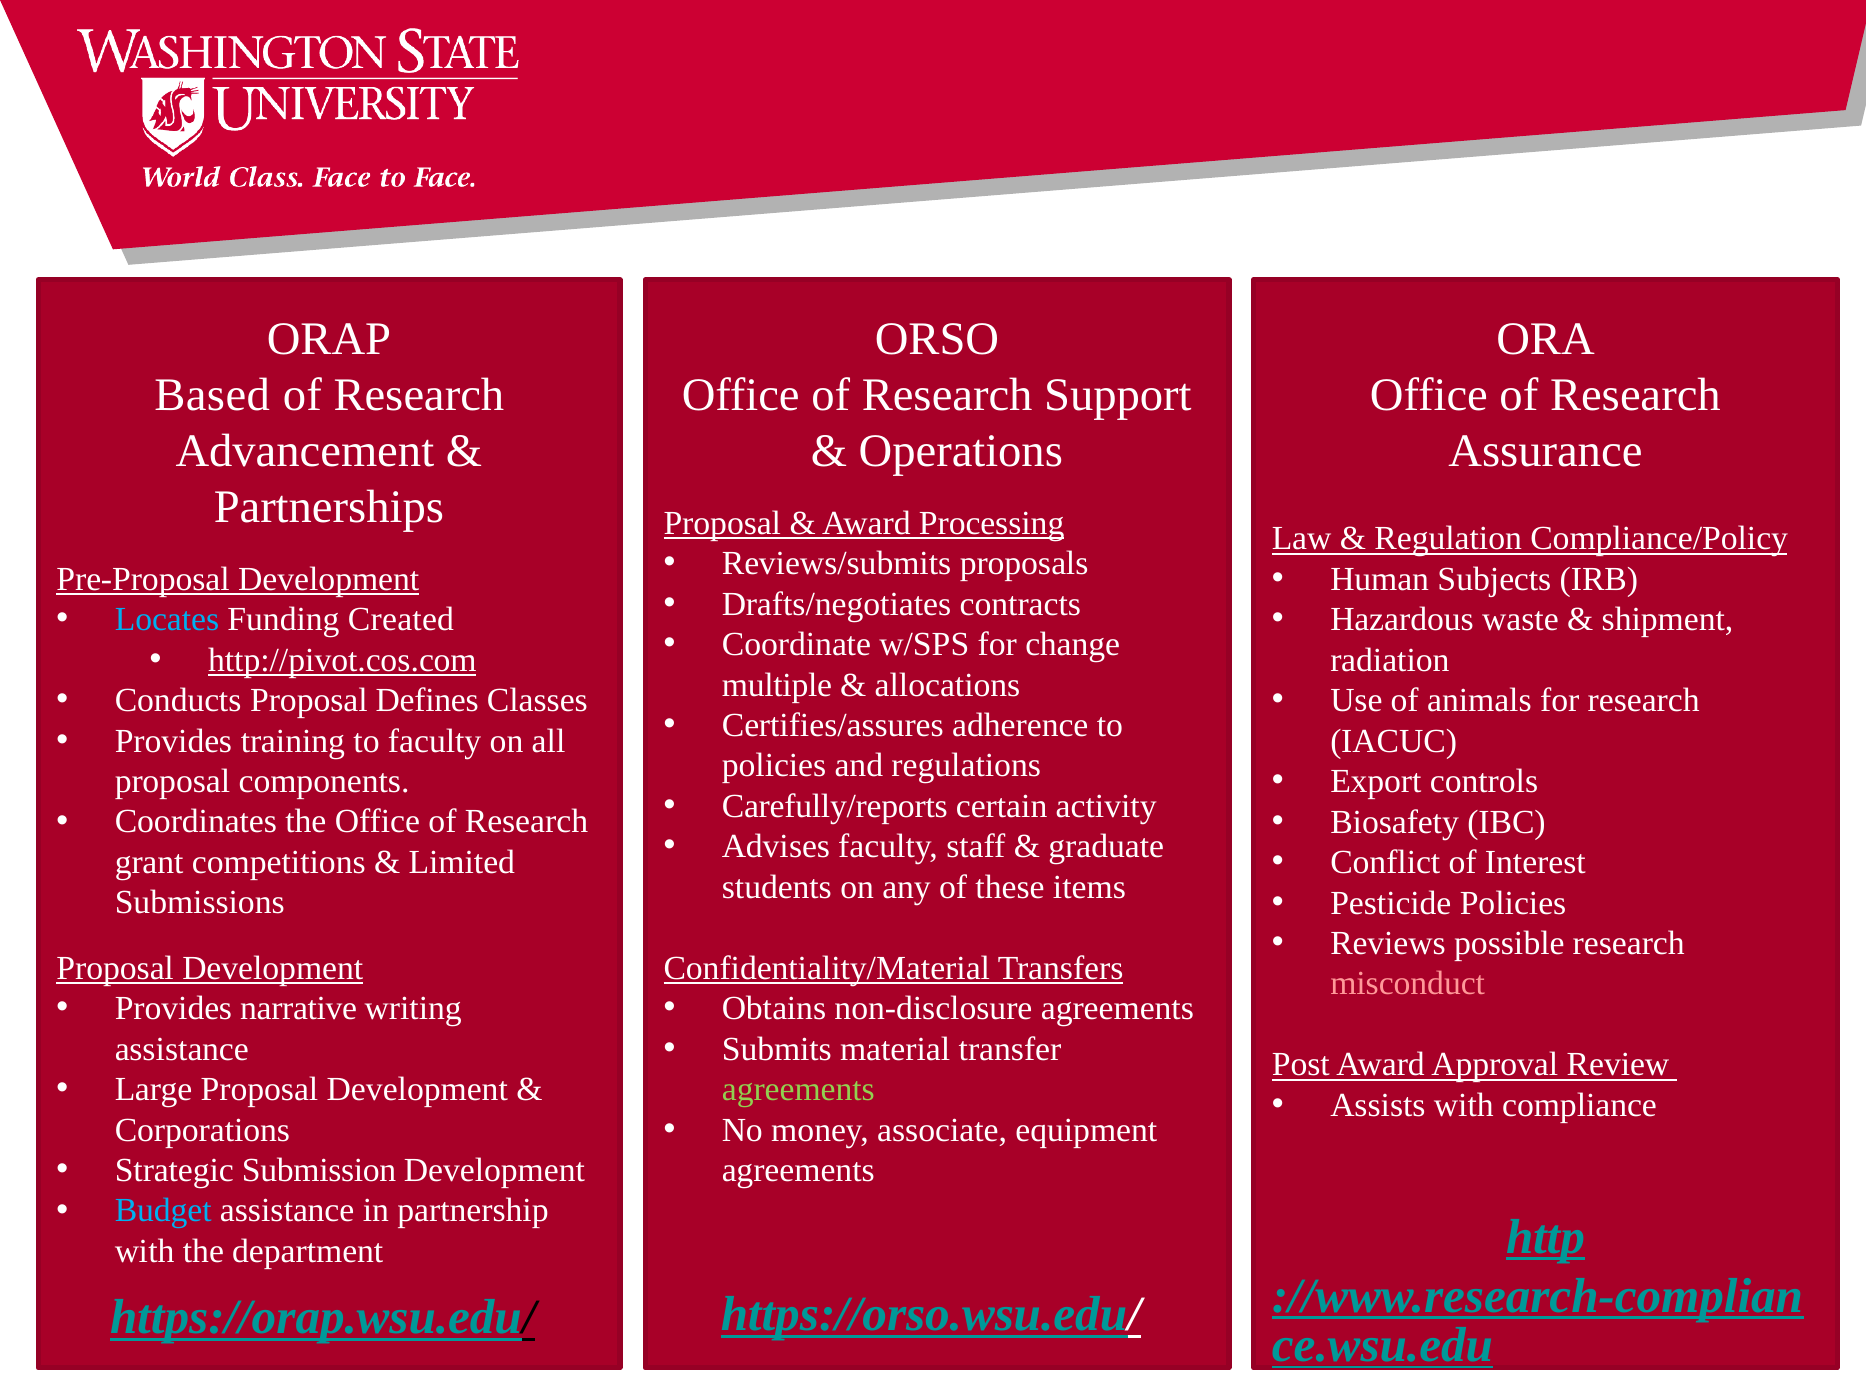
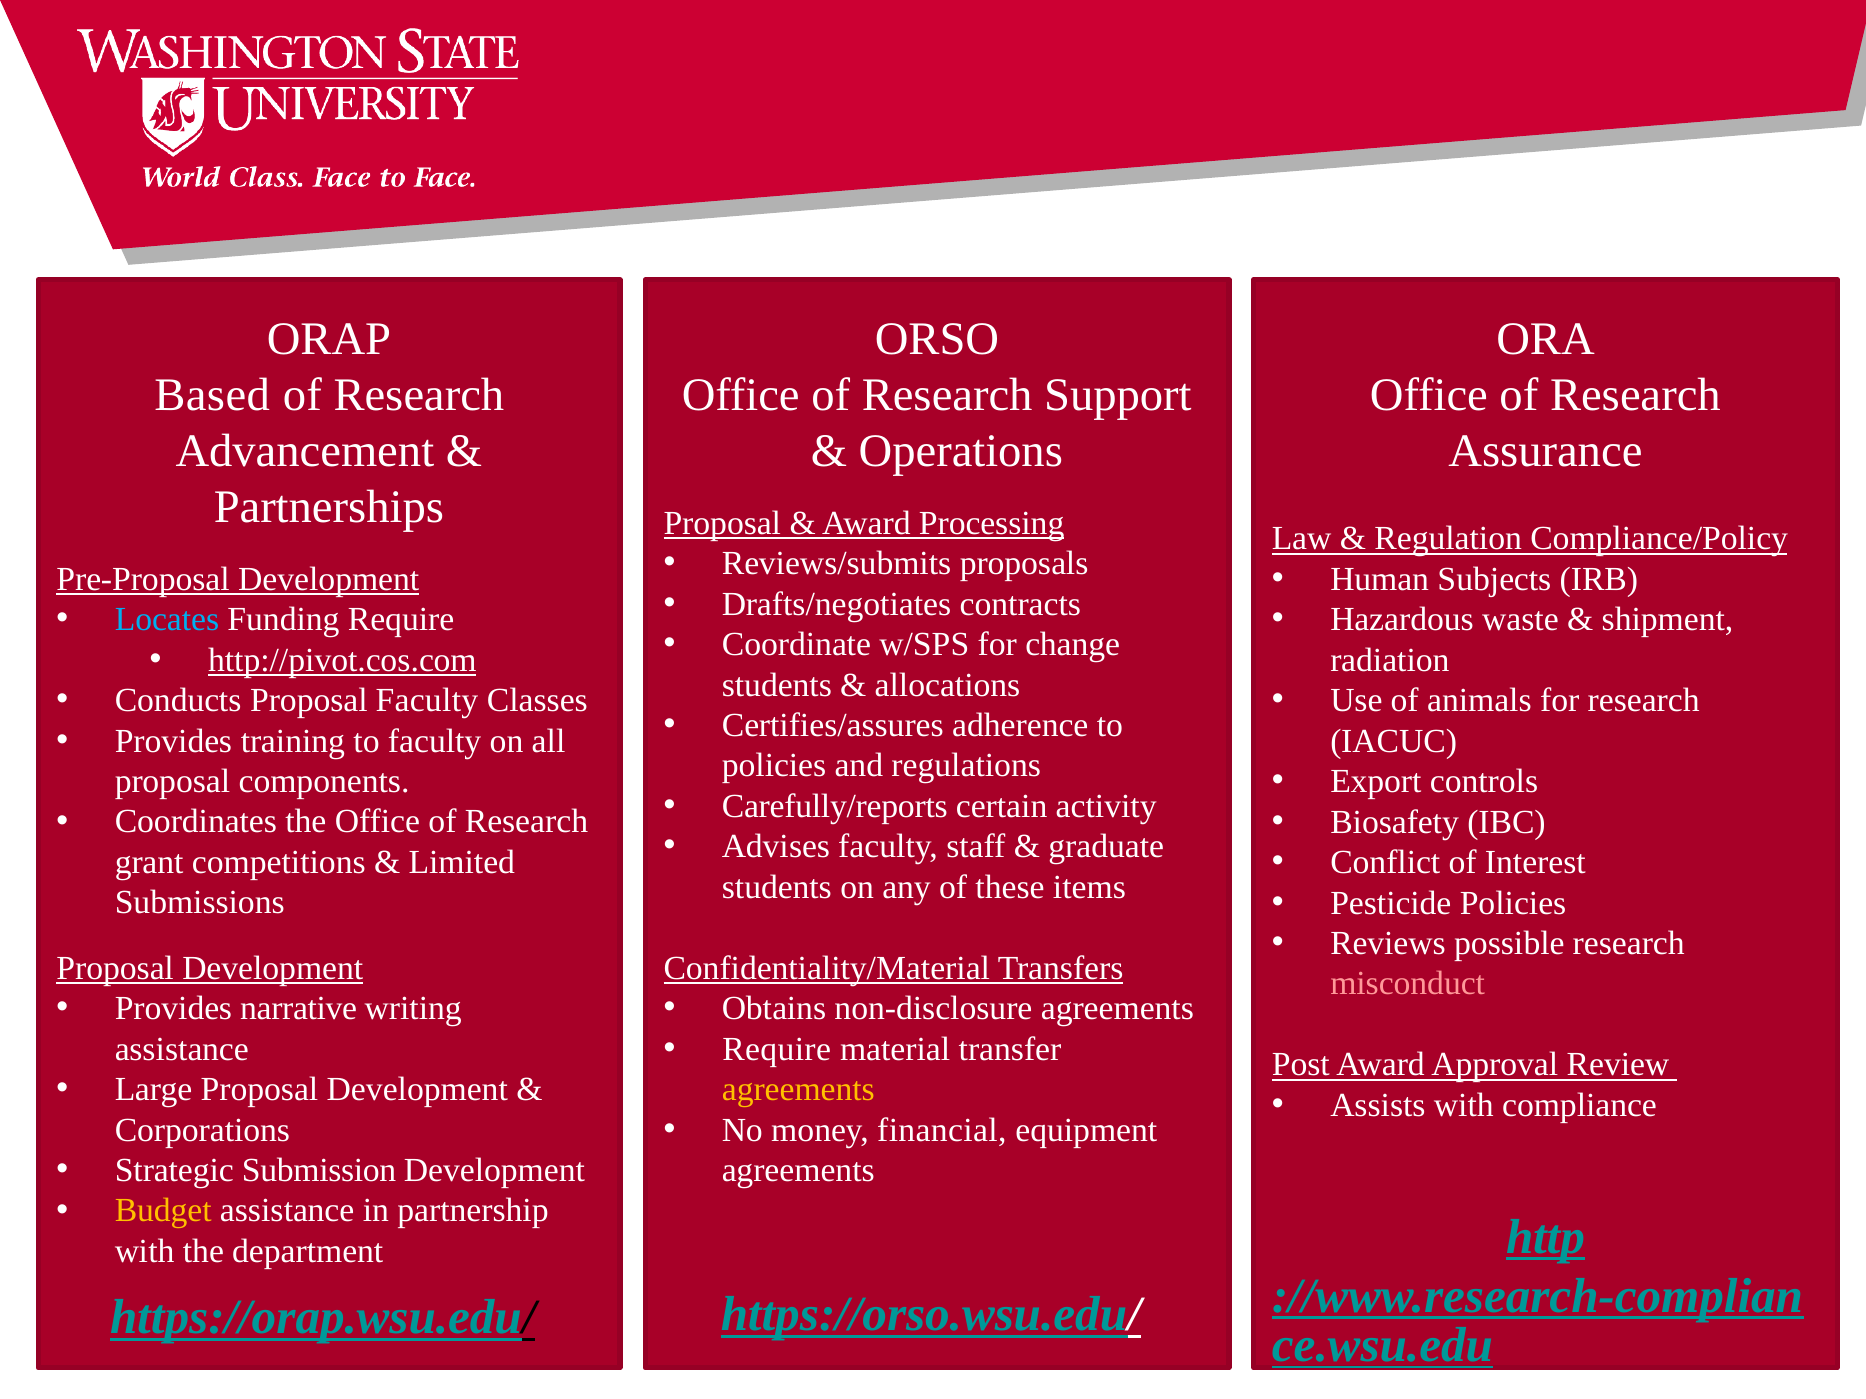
Funding Created: Created -> Require
multiple at (777, 685): multiple -> students
Proposal Defines: Defines -> Faculty
Submits at (777, 1049): Submits -> Require
agreements at (798, 1090) colour: light green -> yellow
associate: associate -> financial
Budget colour: light blue -> yellow
